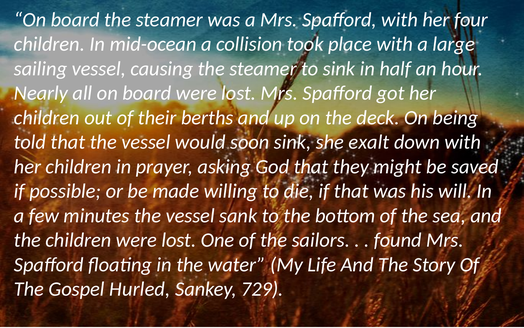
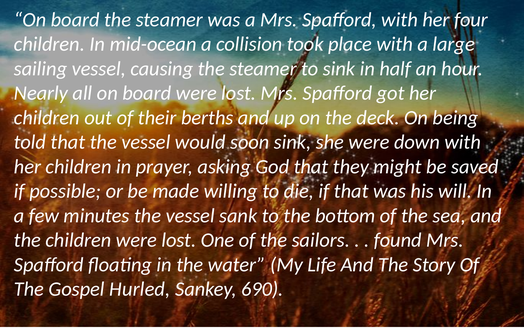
she exalt: exalt -> were
729: 729 -> 690
